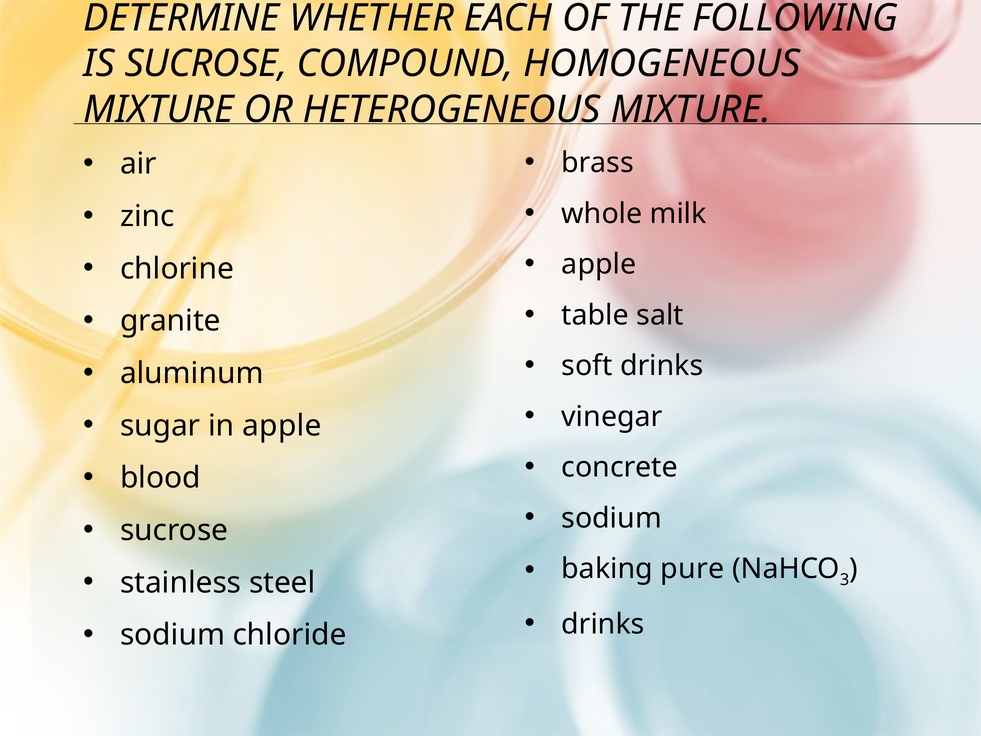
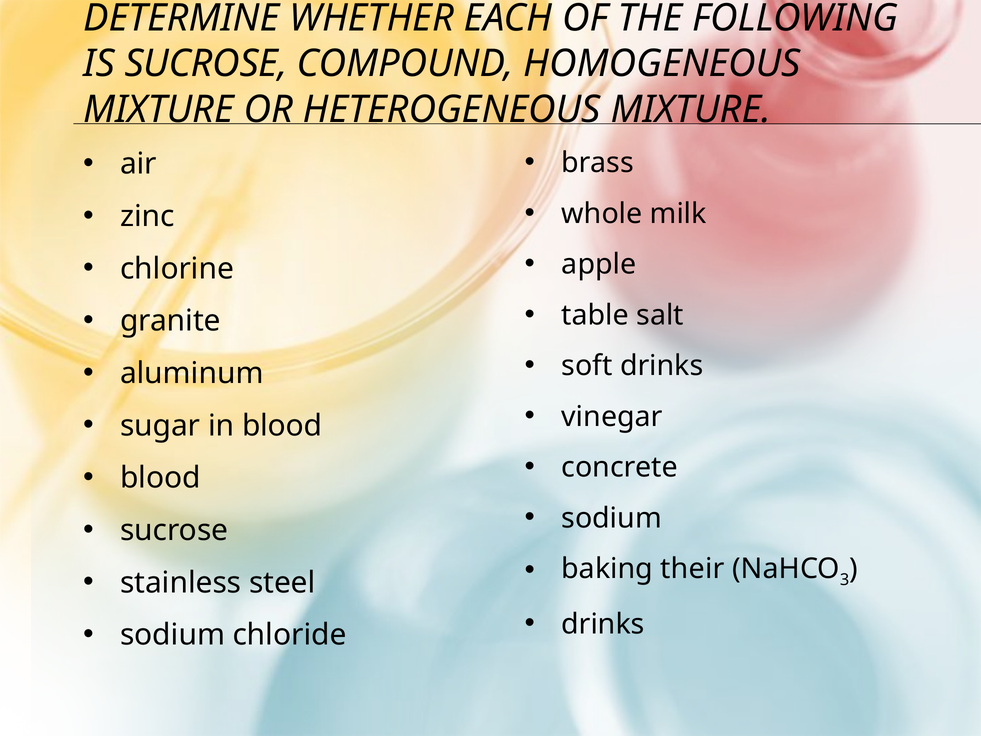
in apple: apple -> blood
pure: pure -> their
